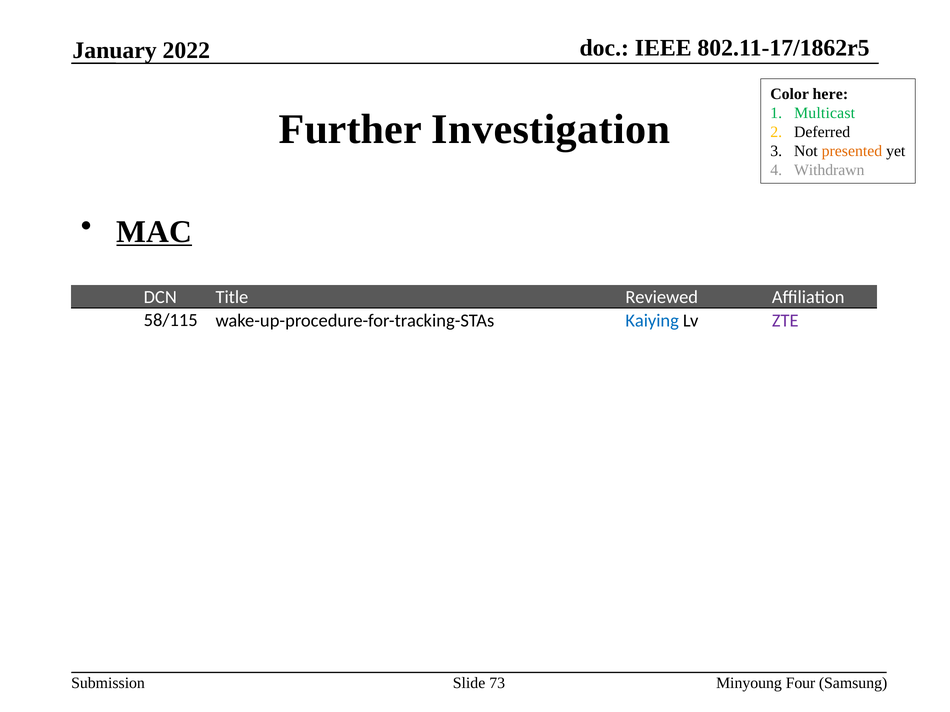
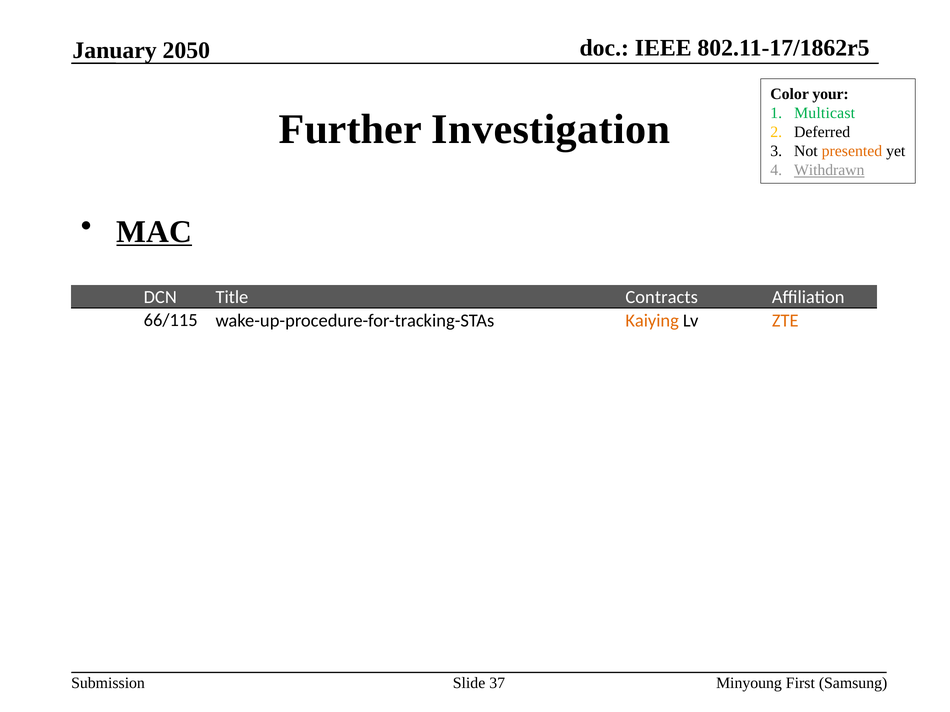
2022: 2022 -> 2050
here: here -> your
Withdrawn underline: none -> present
Reviewed: Reviewed -> Contracts
58/115: 58/115 -> 66/115
Kaiying colour: blue -> orange
ZTE colour: purple -> orange
73: 73 -> 37
Four: Four -> First
